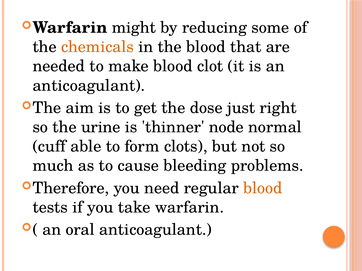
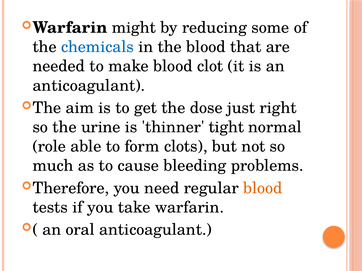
chemicals colour: orange -> blue
node: node -> tight
cuff: cuff -> role
